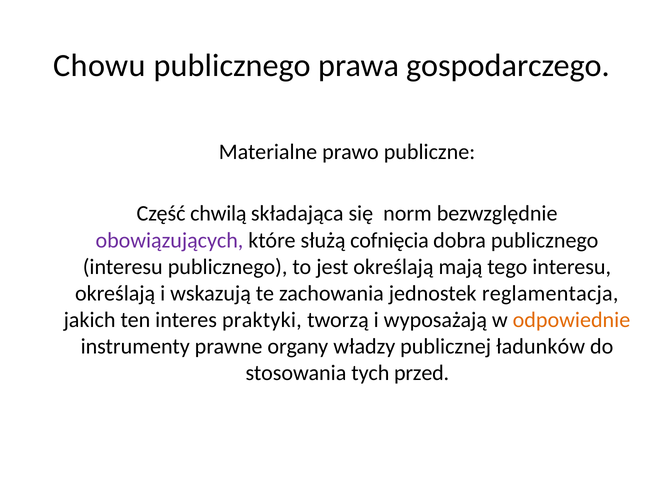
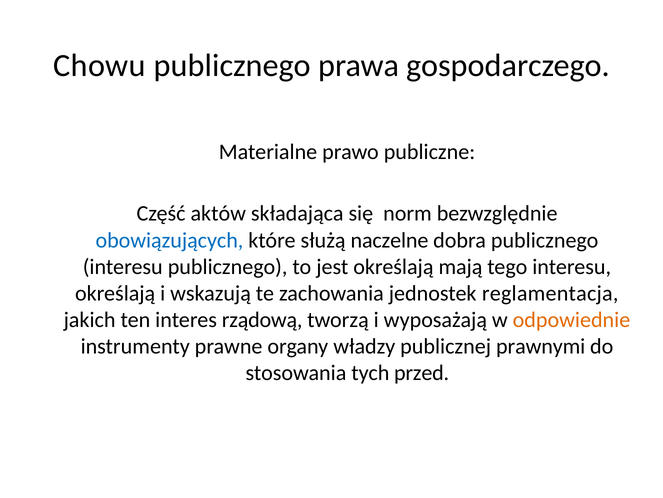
chwilą: chwilą -> aktów
obowiązujących colour: purple -> blue
cofnięcia: cofnięcia -> naczelne
praktyki: praktyki -> rządową
ładunków: ładunków -> prawnymi
